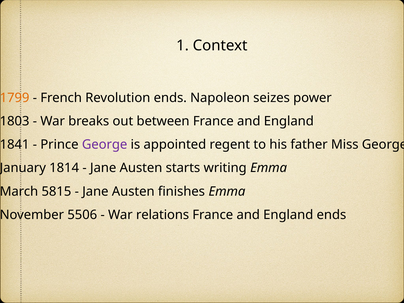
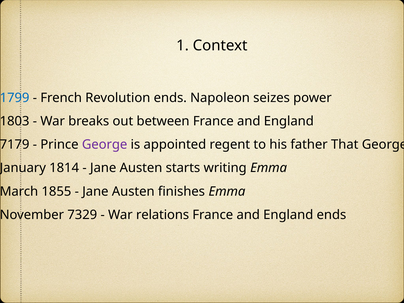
1799 colour: orange -> blue
1841: 1841 -> 7179
Miss: Miss -> That
5815: 5815 -> 1855
5506: 5506 -> 7329
